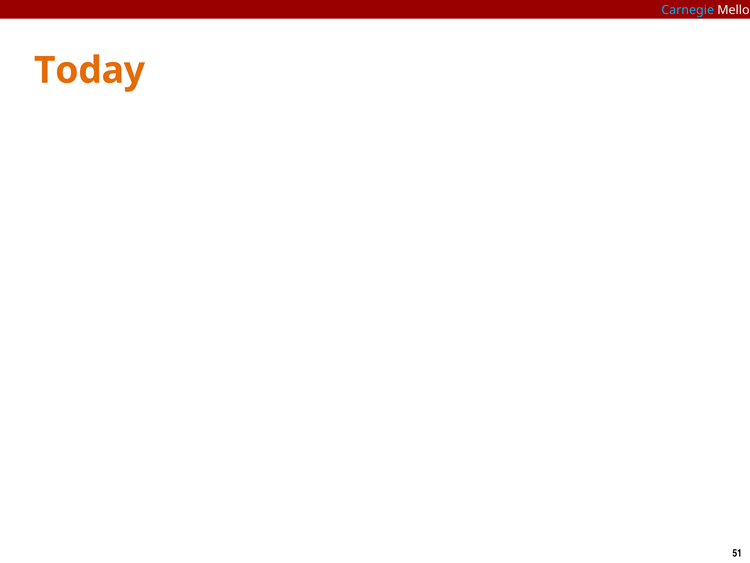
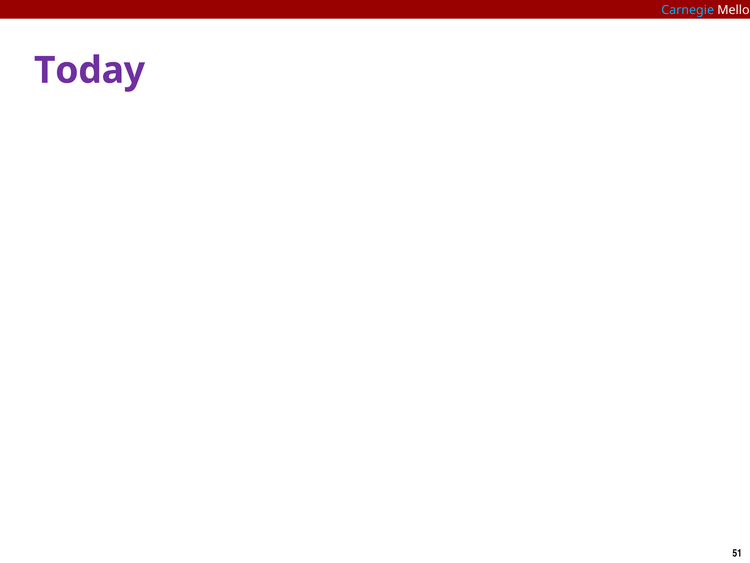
Today colour: orange -> purple
